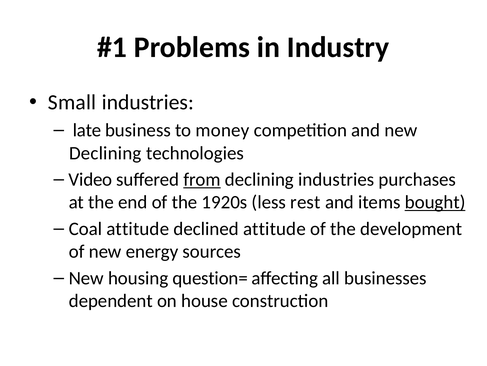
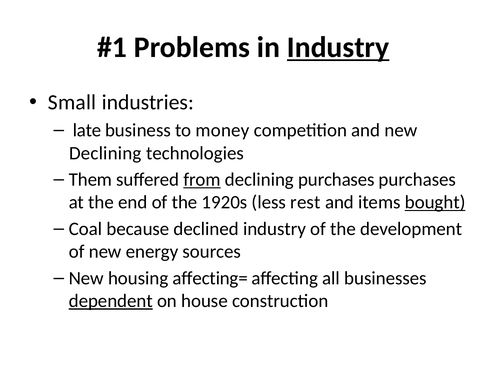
Industry at (338, 47) underline: none -> present
Video: Video -> Them
declining industries: industries -> purchases
Coal attitude: attitude -> because
declined attitude: attitude -> industry
question=: question= -> affecting=
dependent underline: none -> present
